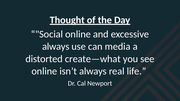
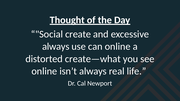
Social online: online -> create
can media: media -> online
